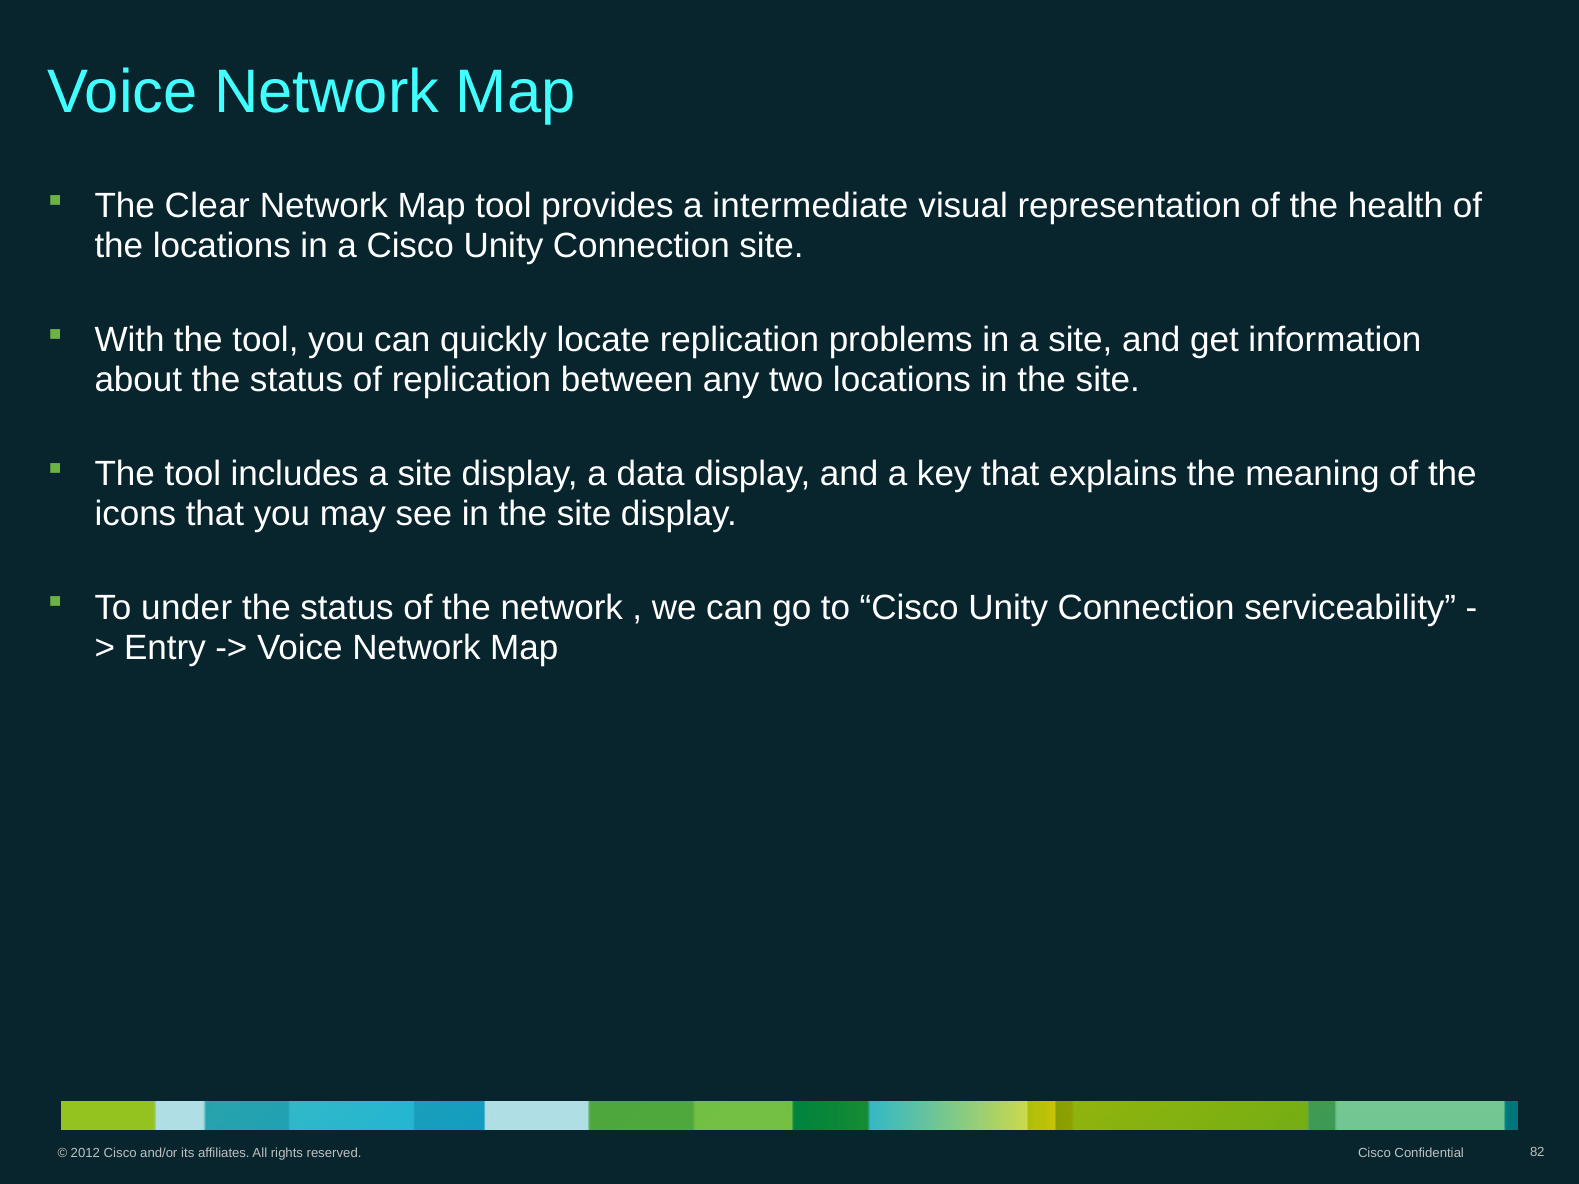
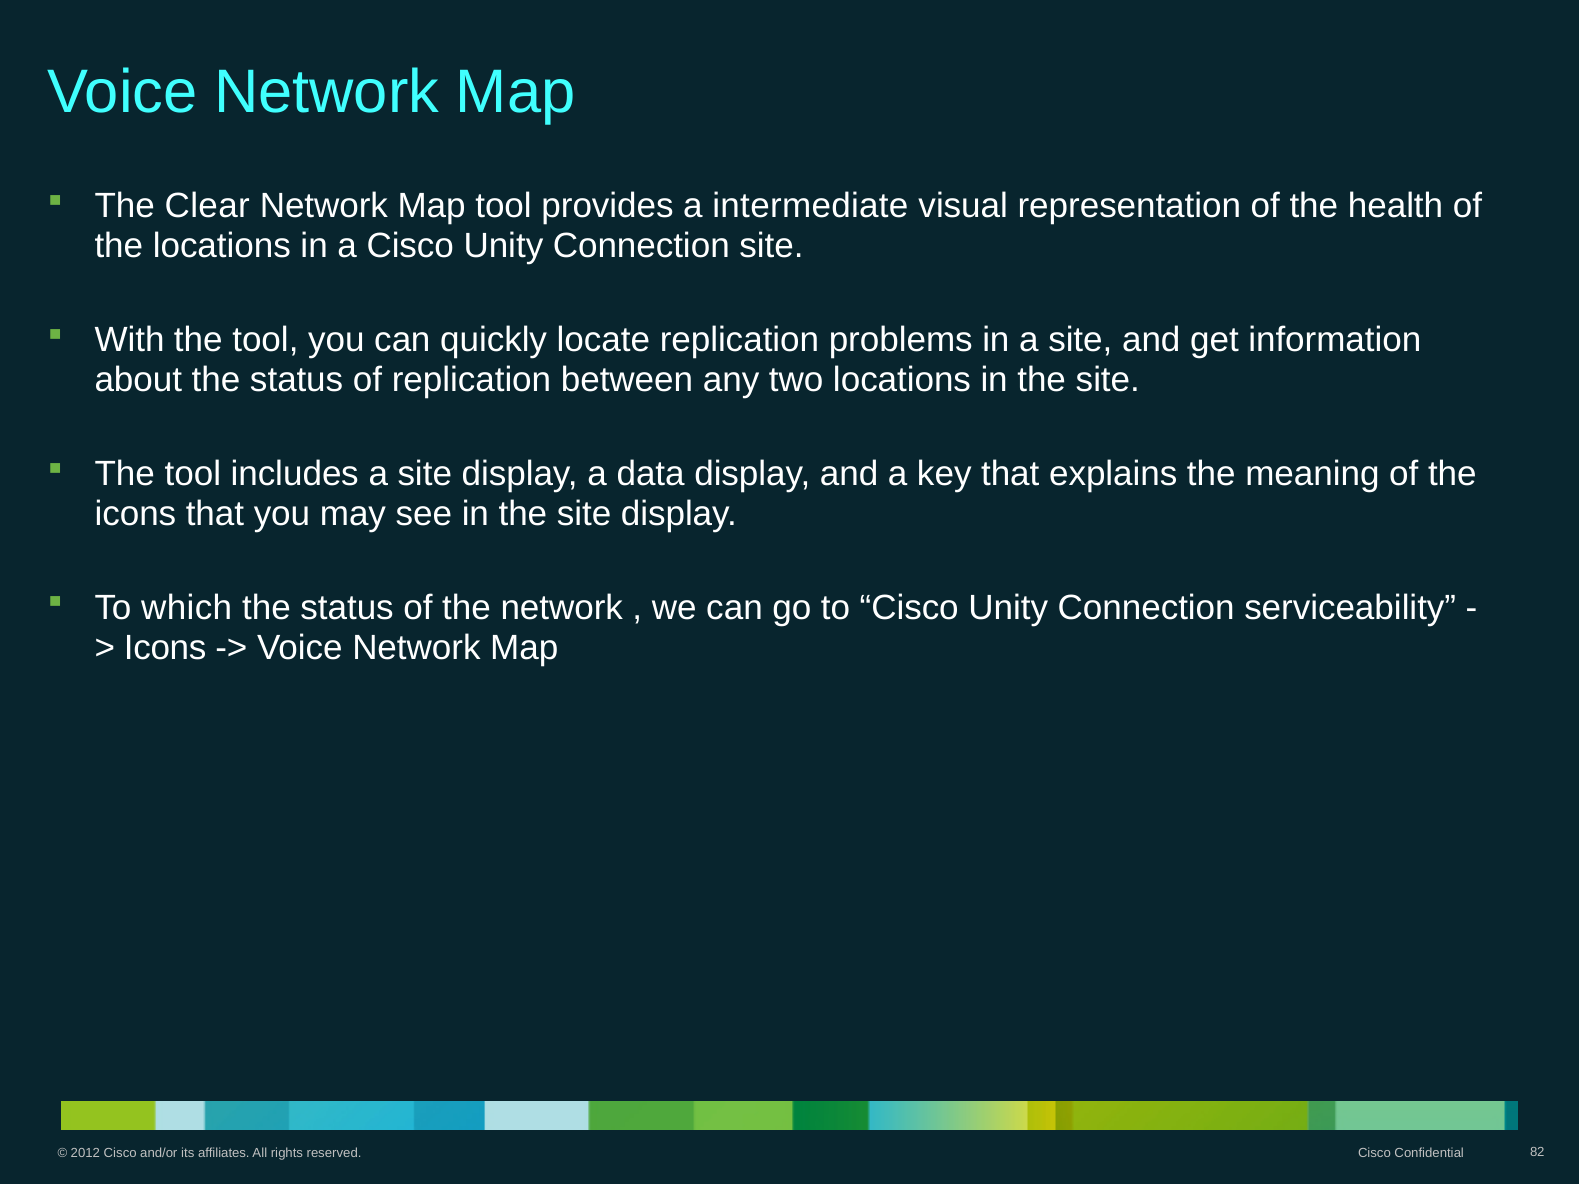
under: under -> which
Entry at (165, 648): Entry -> Icons
